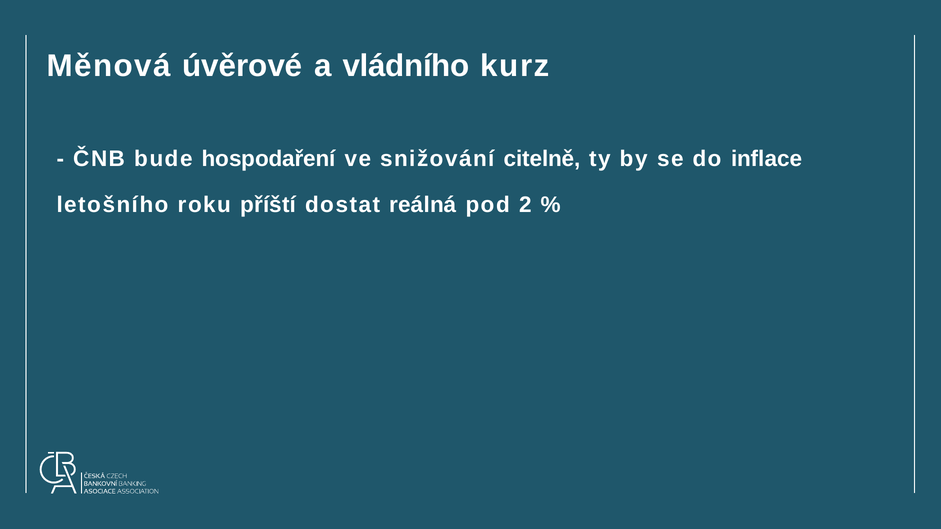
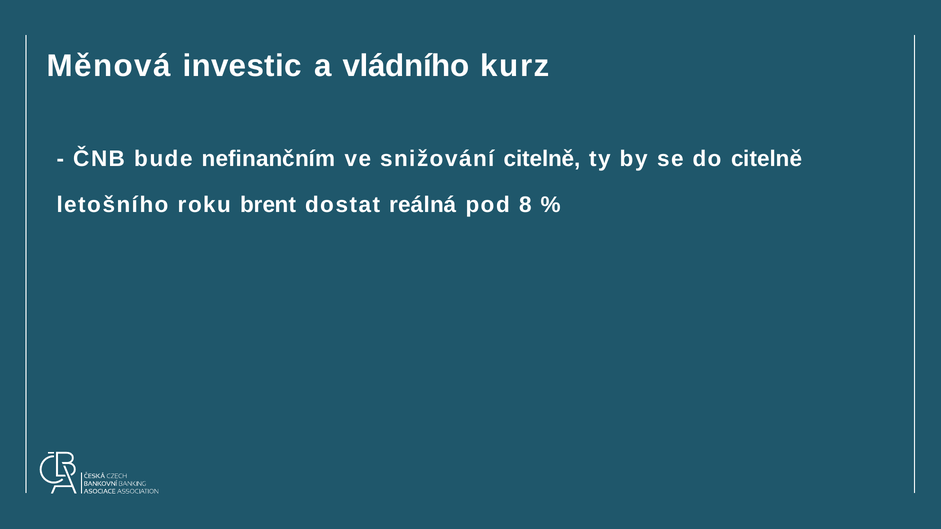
úvěrové: úvěrové -> investic
hospodaření: hospodaření -> nefinančním
do inflace: inflace -> citelně
příští: příští -> brent
2: 2 -> 8
